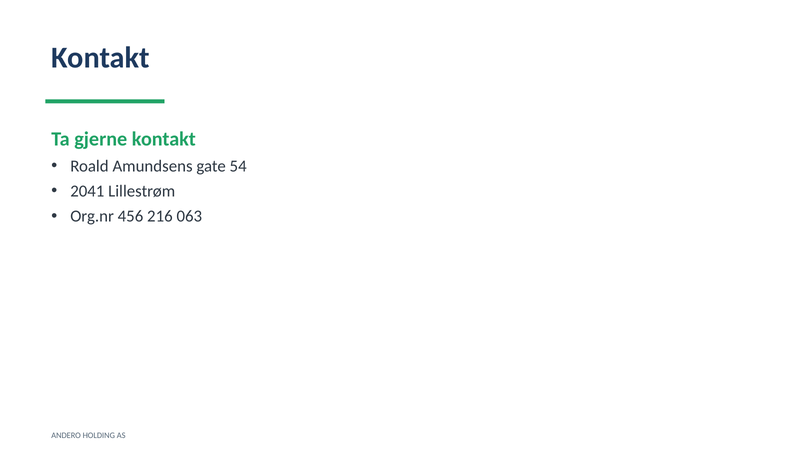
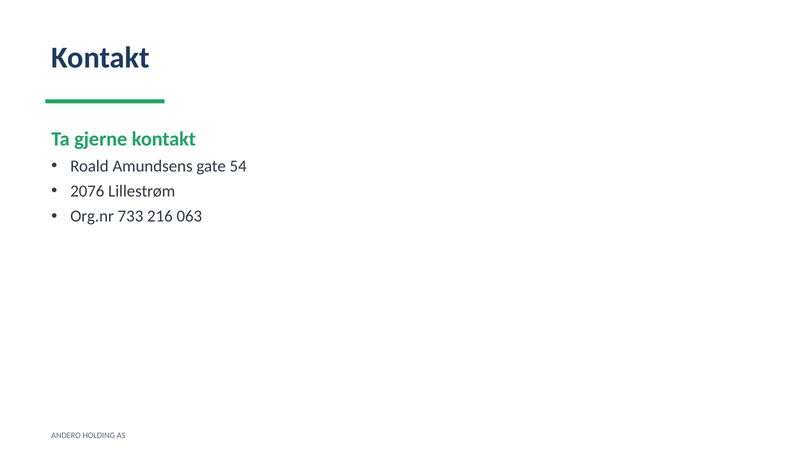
2041: 2041 -> 2076
456: 456 -> 733
